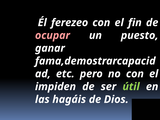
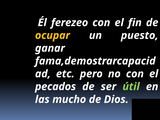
ocupar colour: pink -> yellow
impiden: impiden -> pecados
hagáis: hagáis -> mucho
